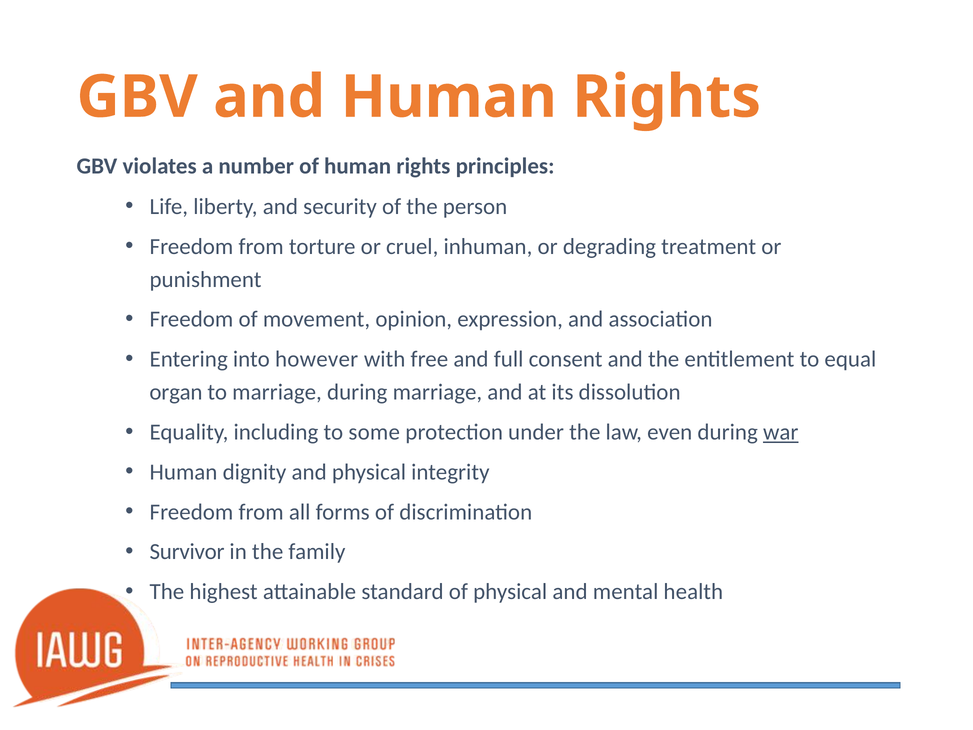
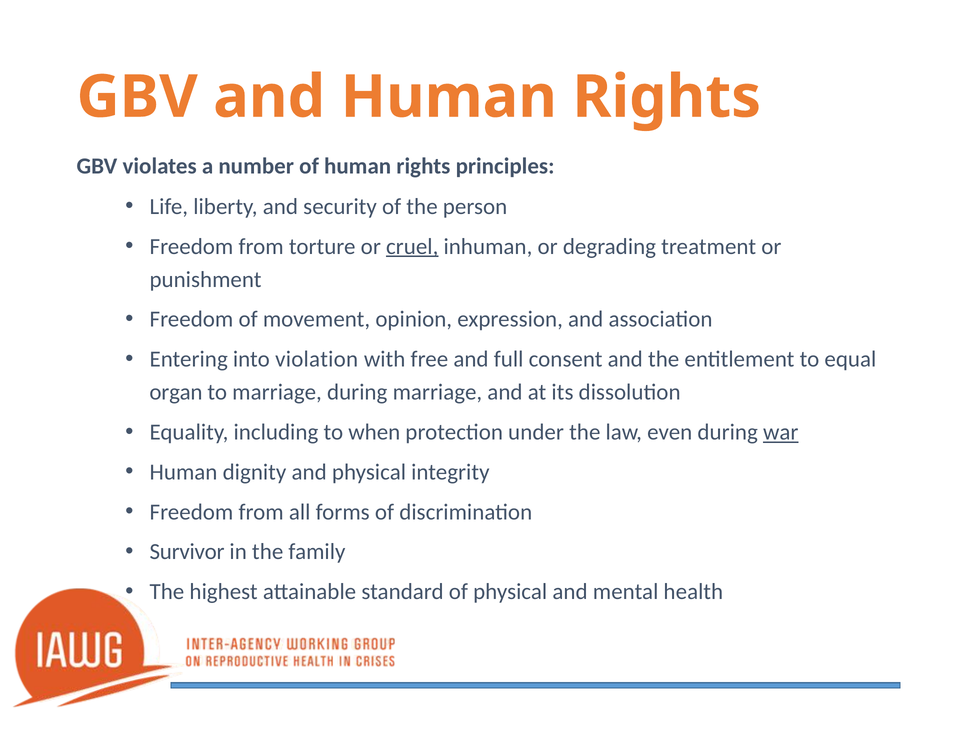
cruel underline: none -> present
however: however -> violation
some: some -> when
